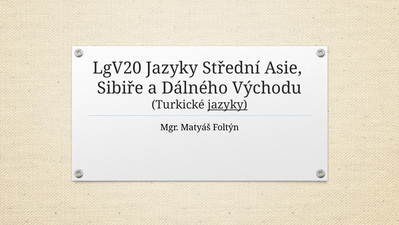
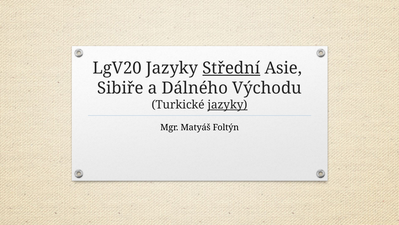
Střední underline: none -> present
